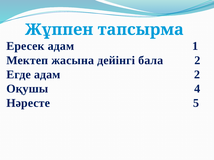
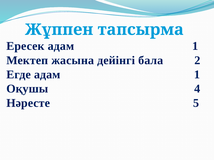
Егде адам 2: 2 -> 1
